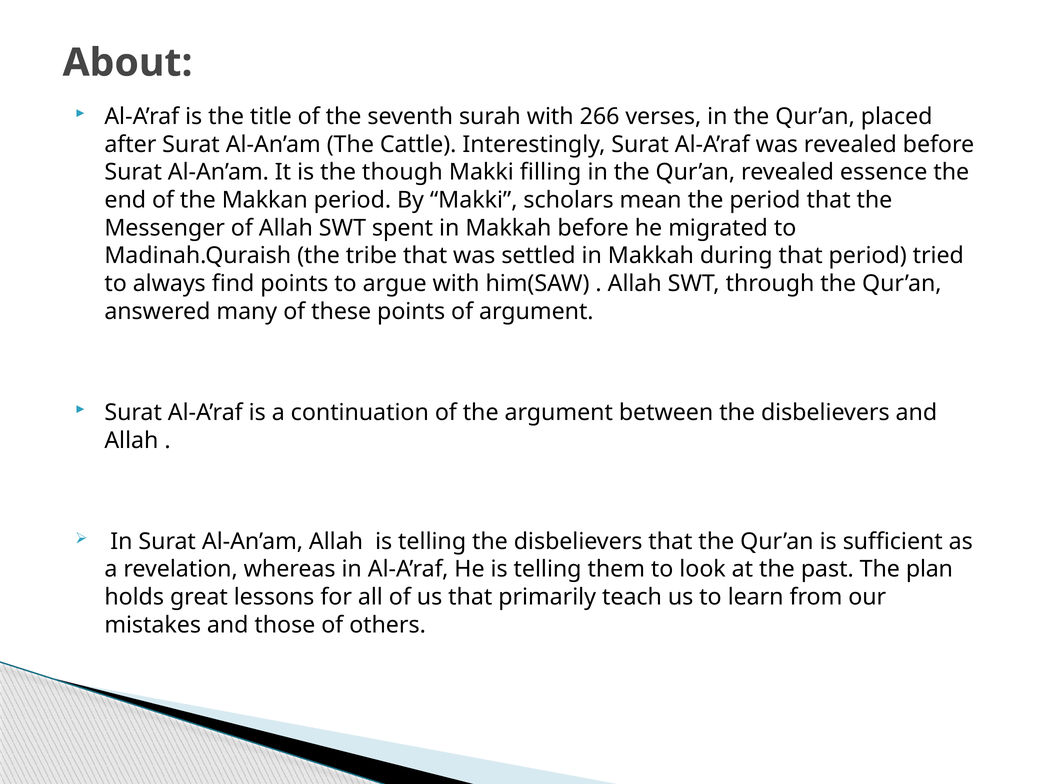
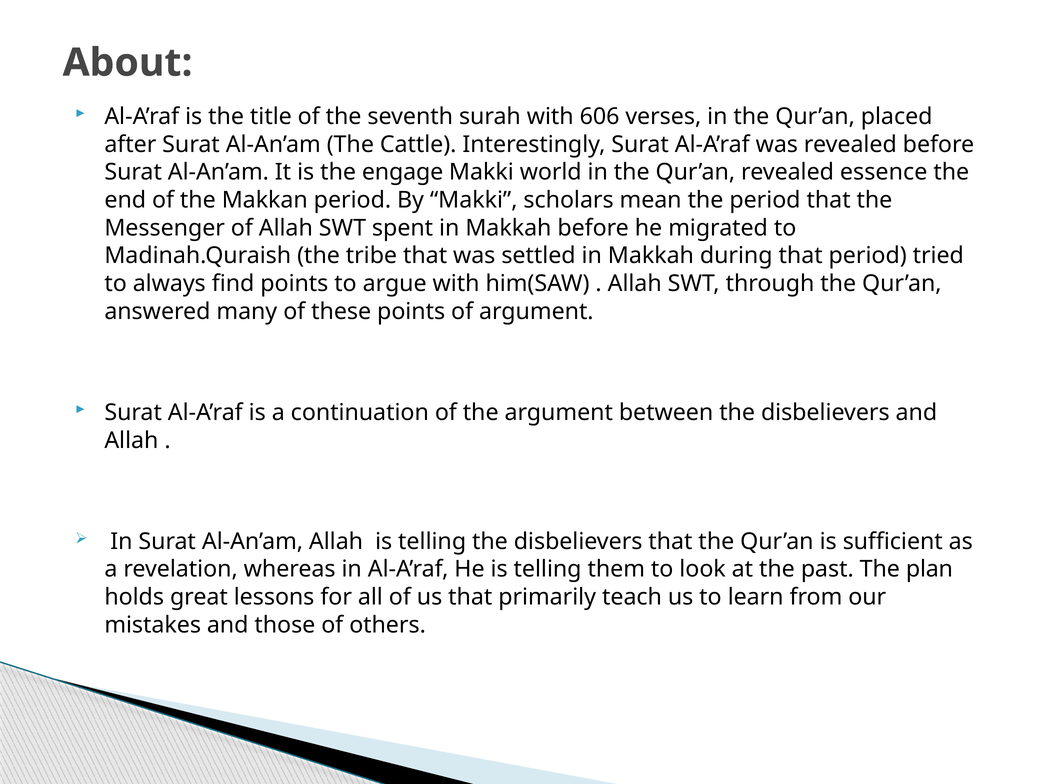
266: 266 -> 606
though: though -> engage
filling: filling -> world
